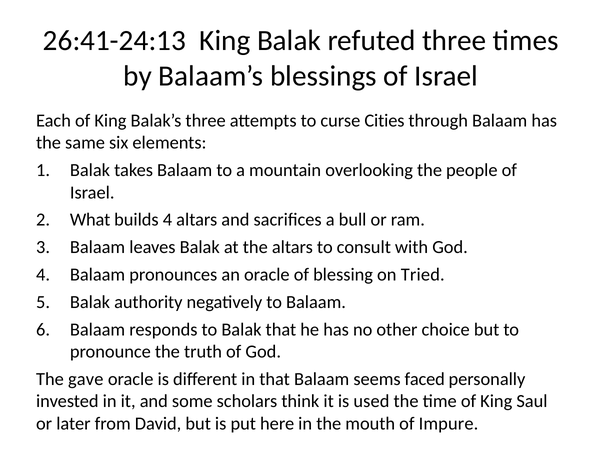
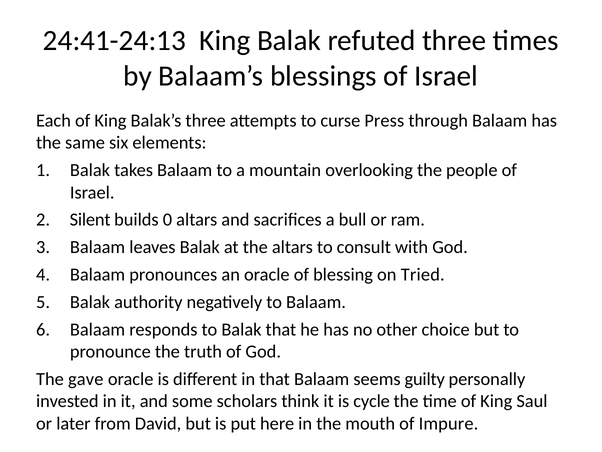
26:41-24:13: 26:41-24:13 -> 24:41-24:13
Cities: Cities -> Press
What: What -> Silent
builds 4: 4 -> 0
faced: faced -> guilty
used: used -> cycle
